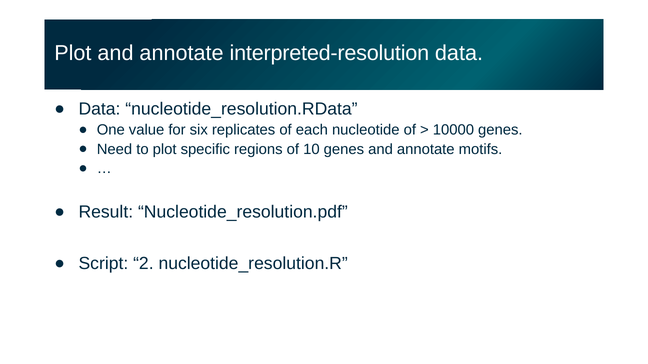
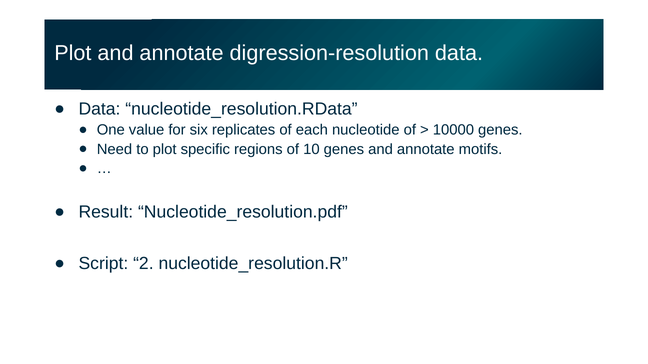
interpreted-resolution: interpreted-resolution -> digression-resolution
